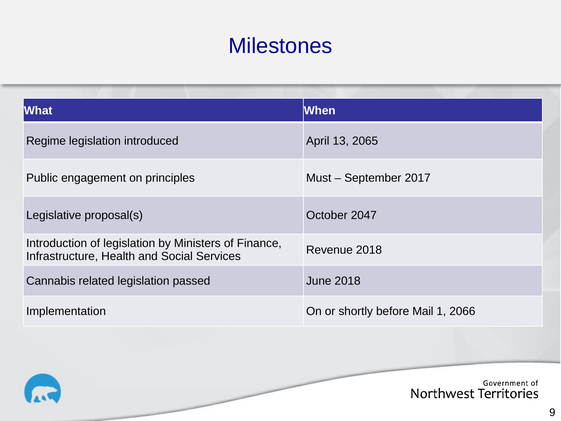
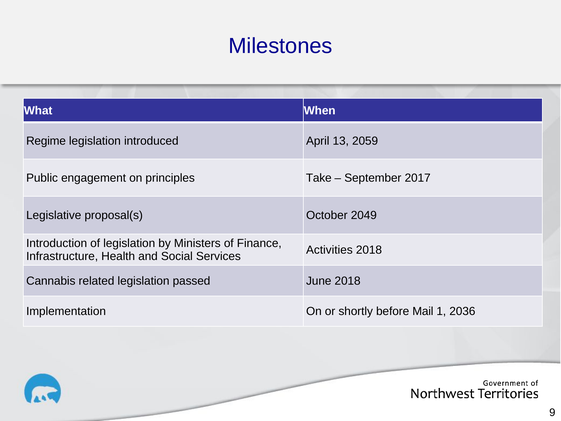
2065: 2065 -> 2059
Must: Must -> Take
2047: 2047 -> 2049
Revenue: Revenue -> Activities
2066: 2066 -> 2036
